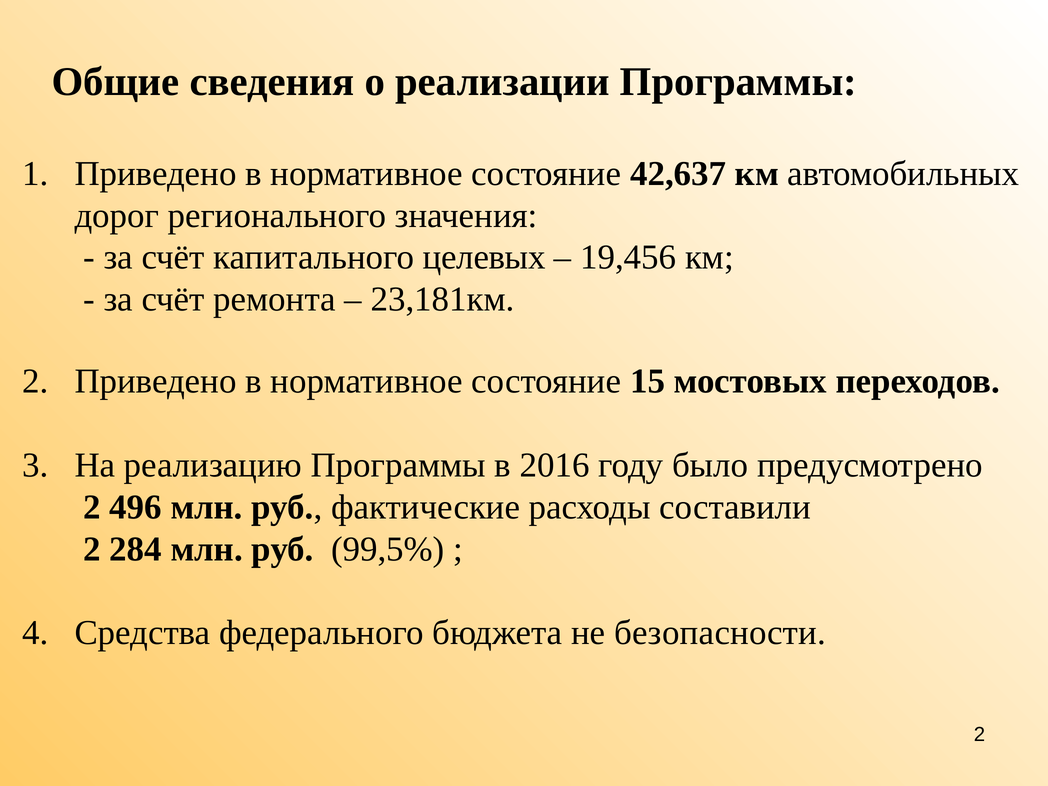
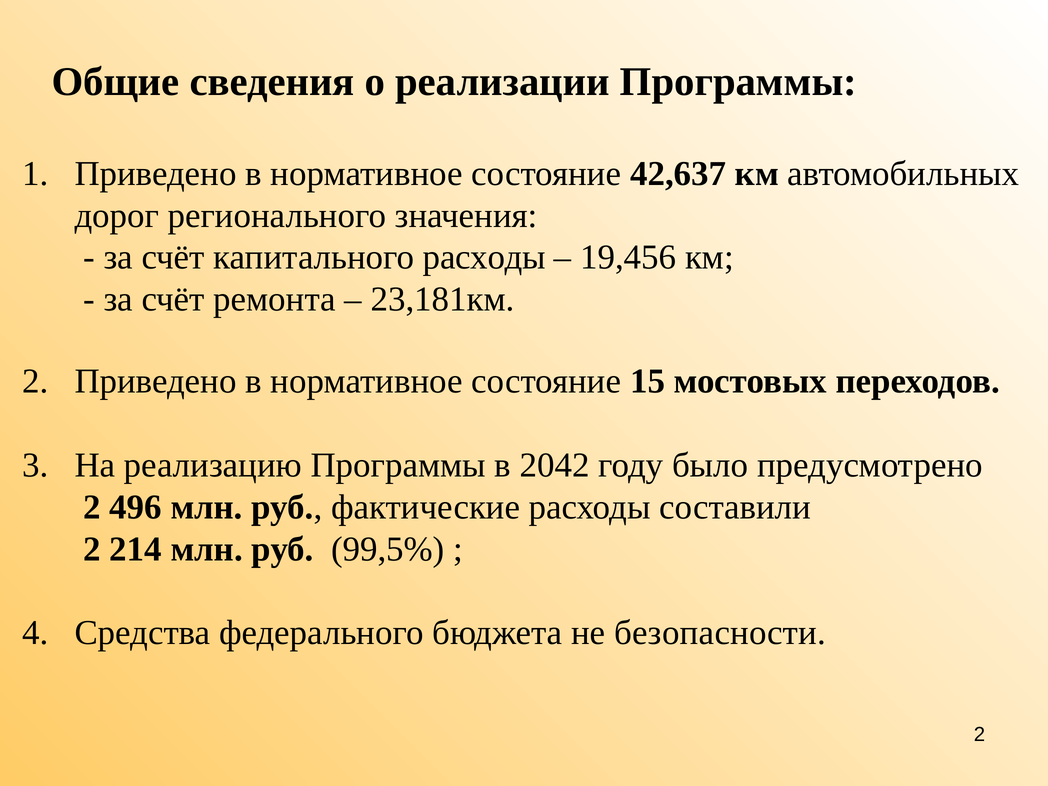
капитального целевых: целевых -> расходы
2016: 2016 -> 2042
284: 284 -> 214
